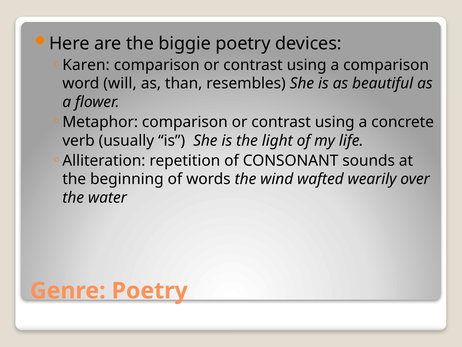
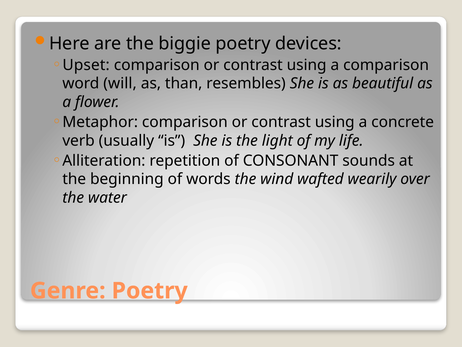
Karen: Karen -> Upset
